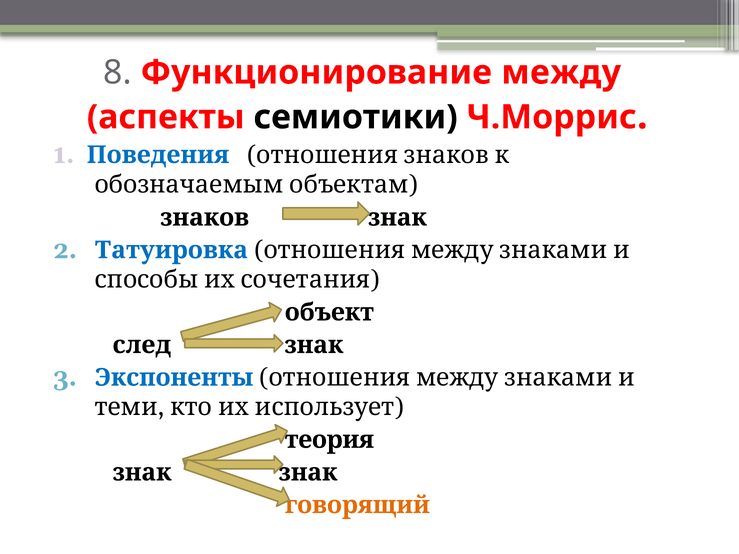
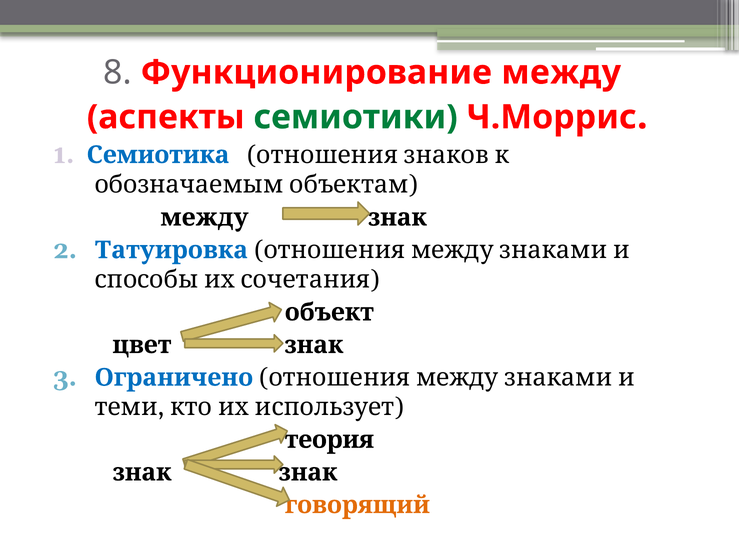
семиотики colour: black -> green
Поведения: Поведения -> Семиотика
знаков at (205, 218): знаков -> между
след: след -> цвет
Экспоненты: Экспоненты -> Ограничено
